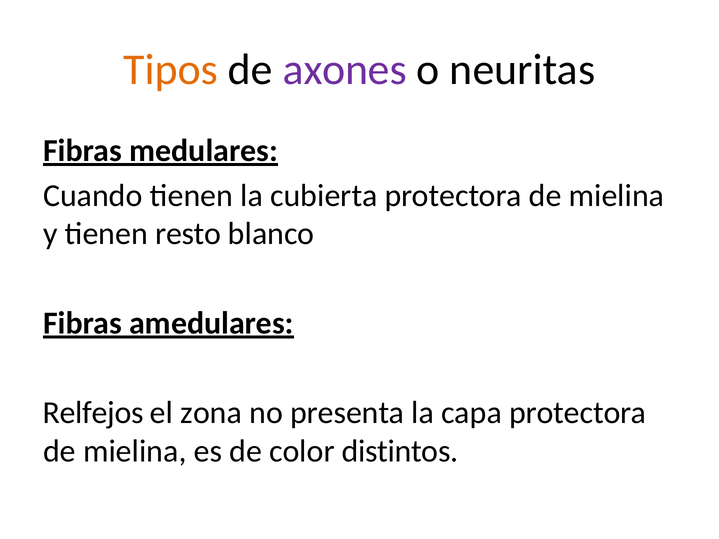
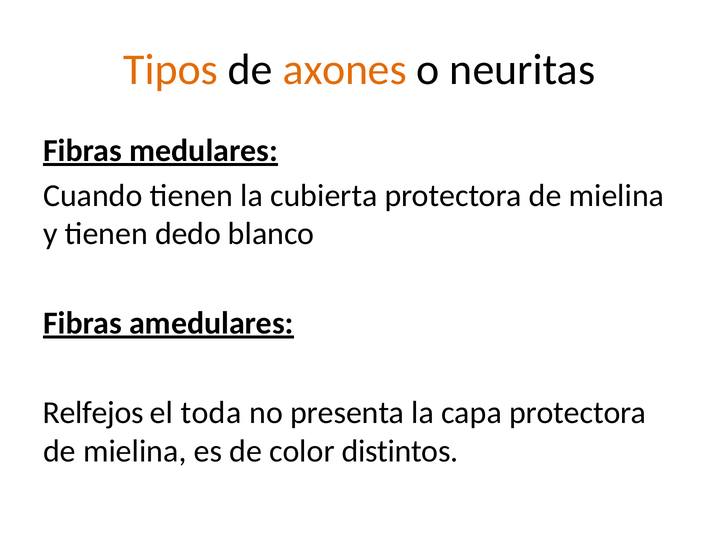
axones colour: purple -> orange
resto: resto -> dedo
zona: zona -> toda
